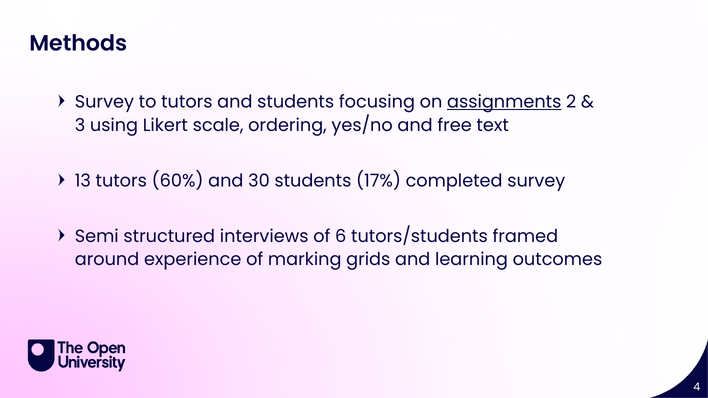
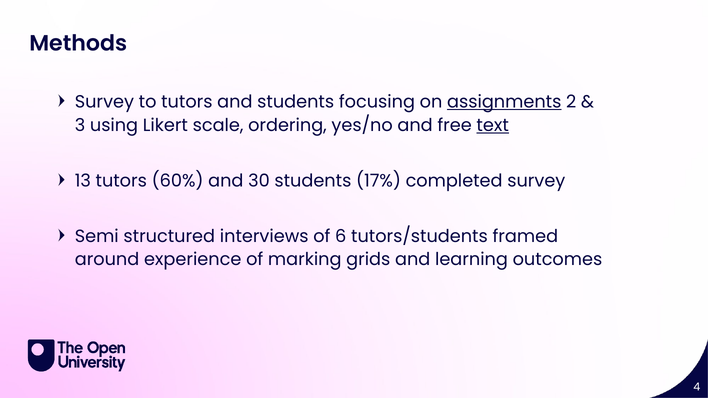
text underline: none -> present
